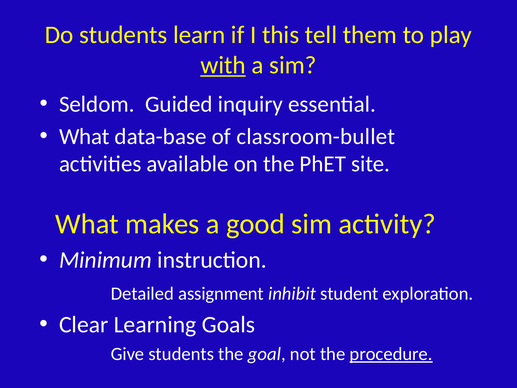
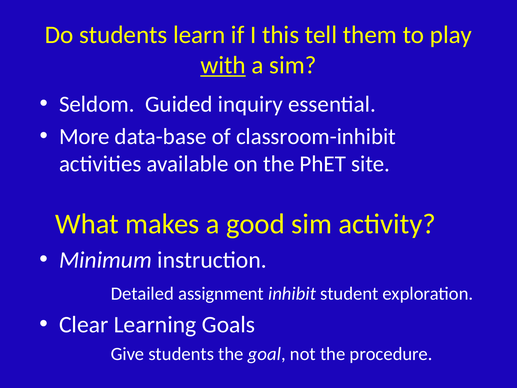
What at (84, 136): What -> More
classroom-bullet: classroom-bullet -> classroom-inhibit
procedure underline: present -> none
